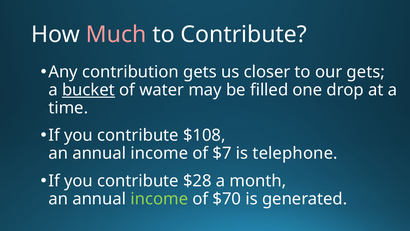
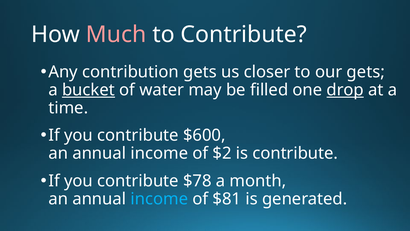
drop underline: none -> present
$108: $108 -> $600
$7: $7 -> $2
is telephone: telephone -> contribute
$28: $28 -> $78
income at (159, 199) colour: light green -> light blue
$70: $70 -> $81
